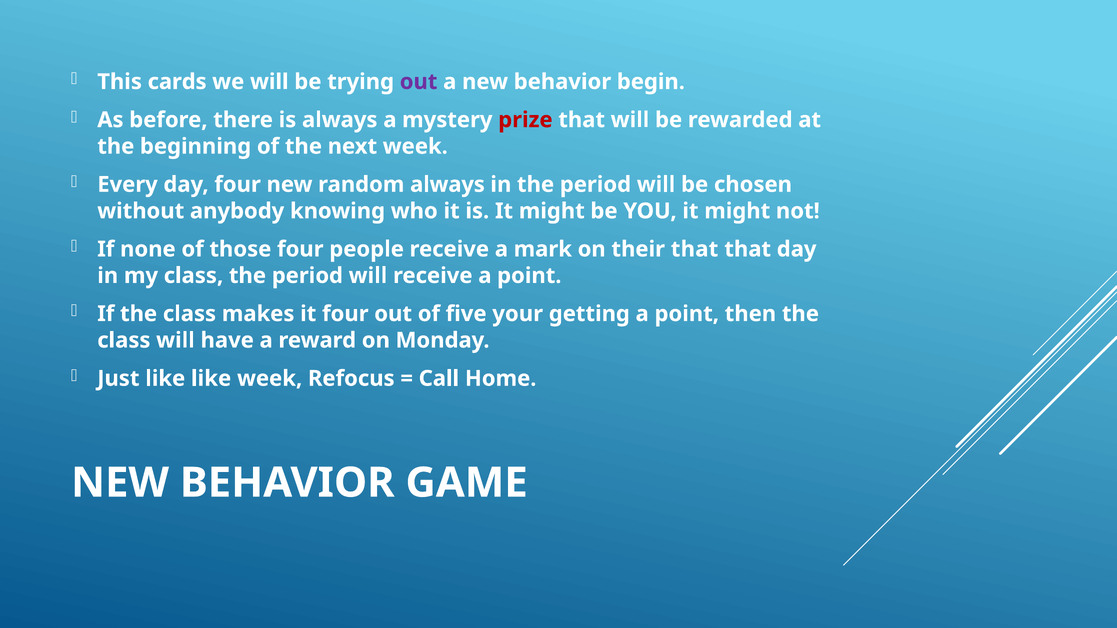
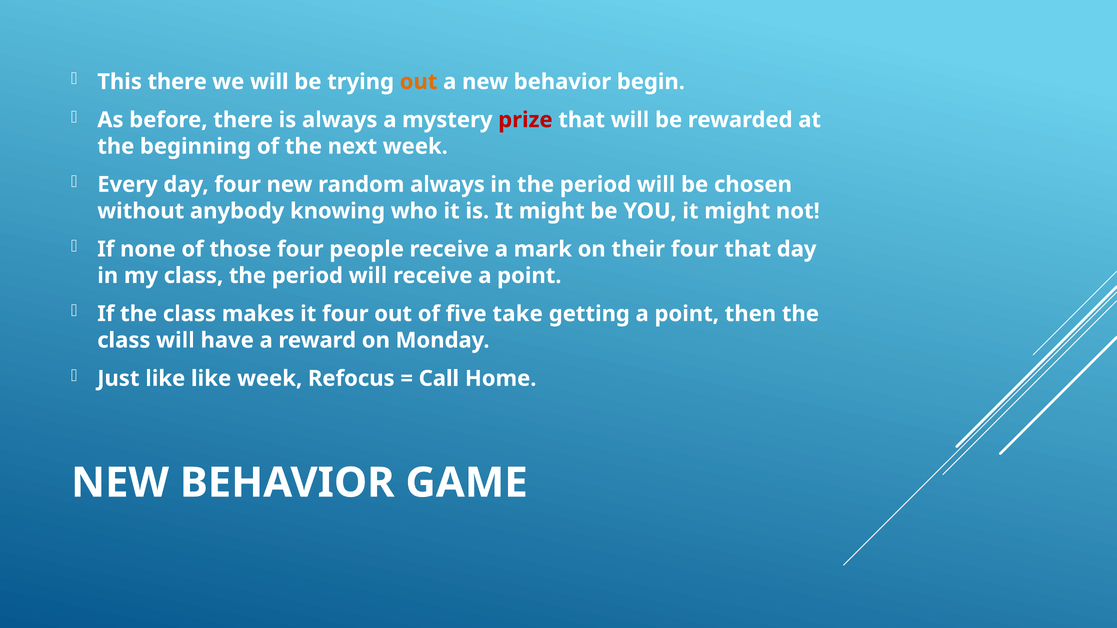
This cards: cards -> there
out at (419, 82) colour: purple -> orange
their that: that -> four
your: your -> take
